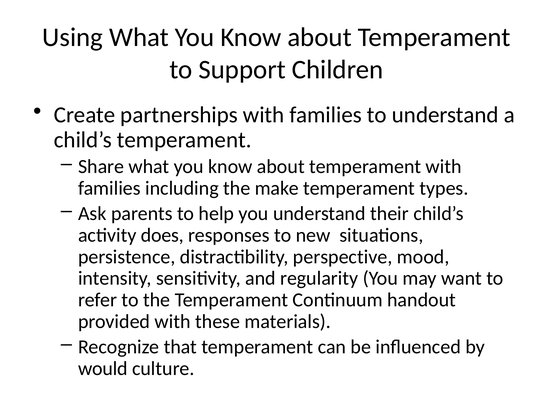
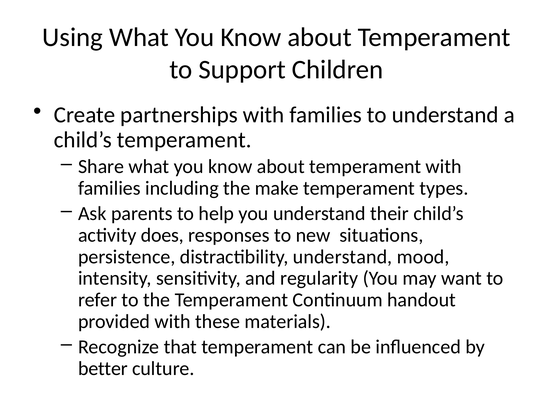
distractibility perspective: perspective -> understand
would: would -> better
